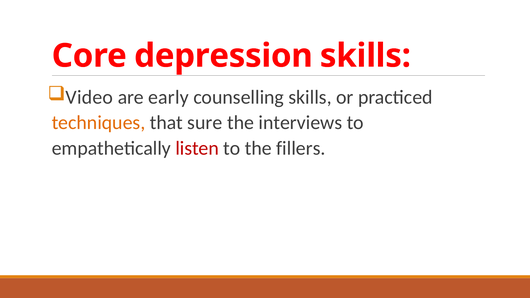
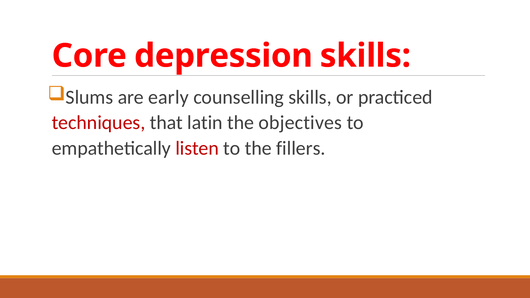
Video: Video -> Slums
techniques colour: orange -> red
sure: sure -> latin
interviews: interviews -> objectives
